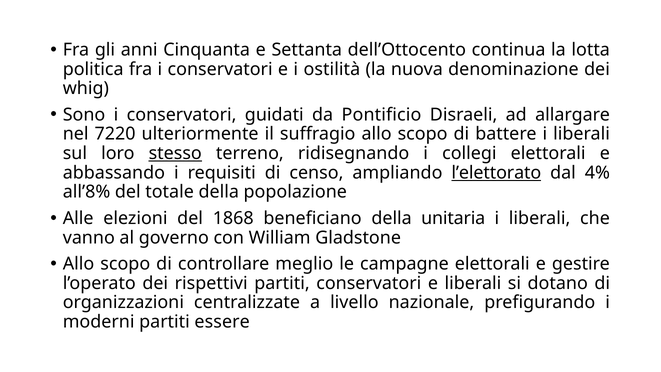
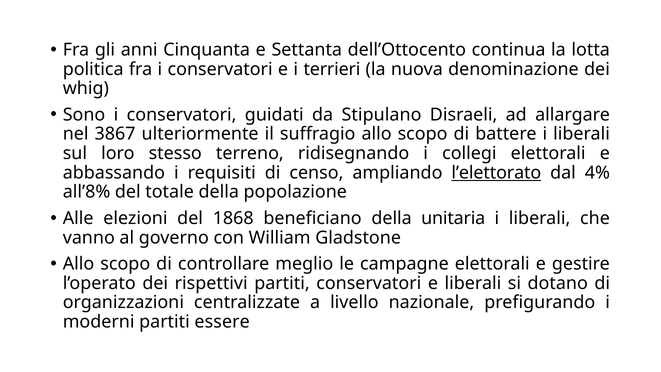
ostilità: ostilità -> terrieri
Pontificio: Pontificio -> Stipulano
7220: 7220 -> 3867
stesso underline: present -> none
